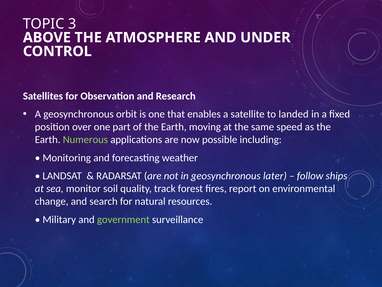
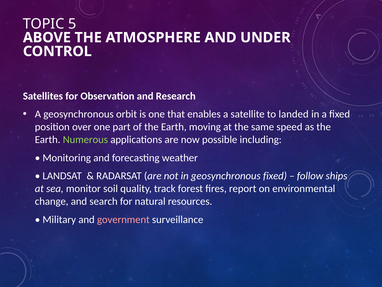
3: 3 -> 5
geosynchronous later: later -> fixed
government colour: light green -> pink
